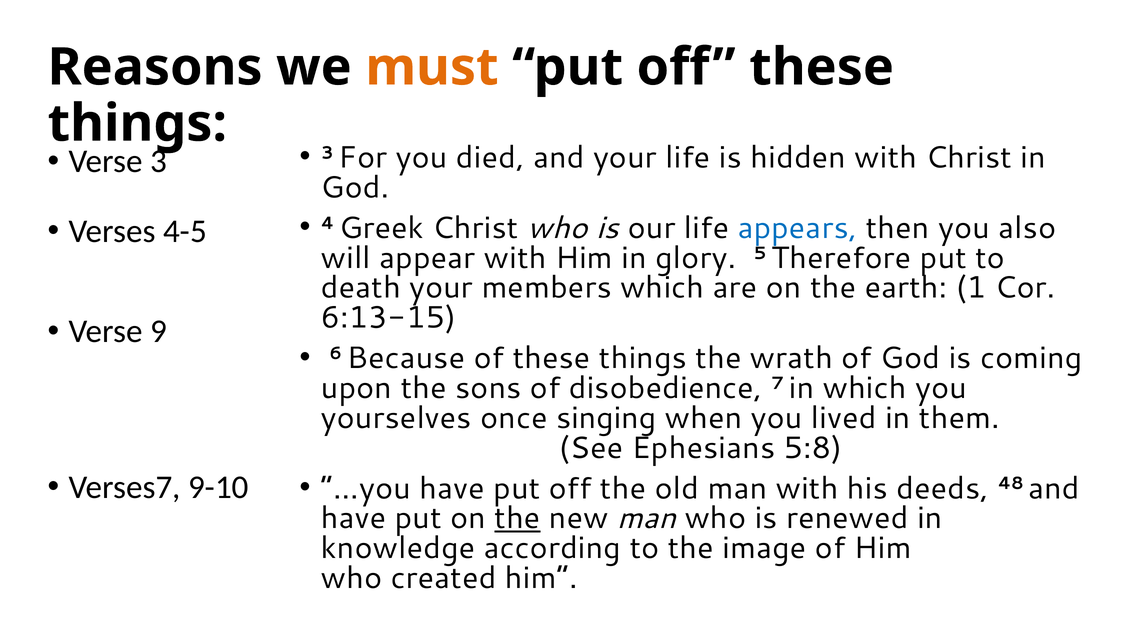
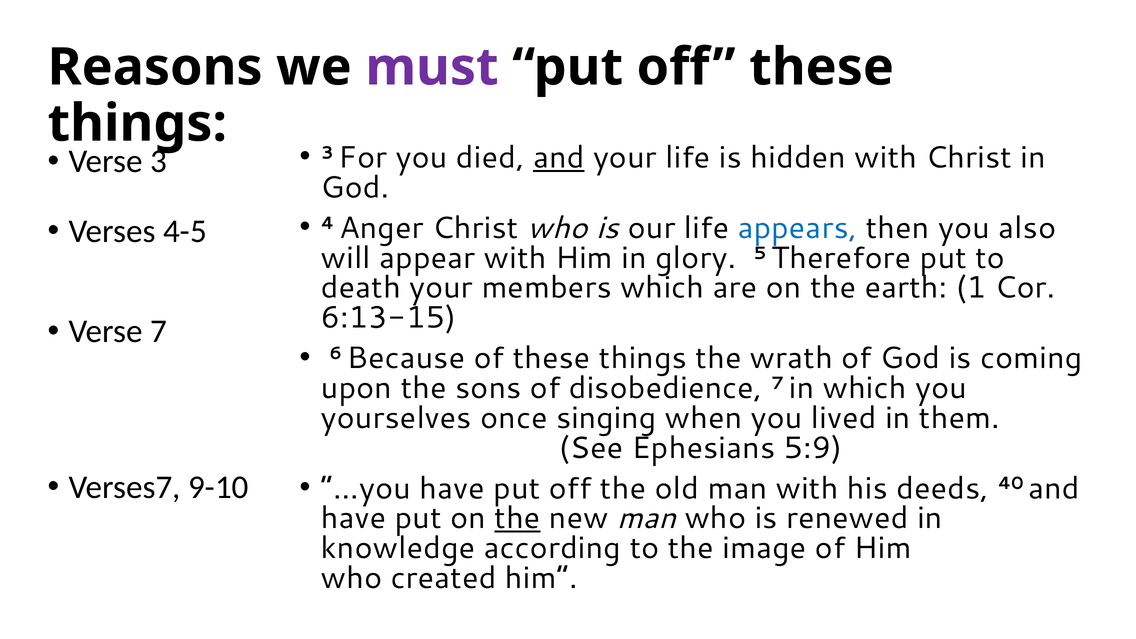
must colour: orange -> purple
and at (559, 158) underline: none -> present
Greek: Greek -> Anger
Verse 9: 9 -> 7
5:8: 5:8 -> 5:9
48: 48 -> 40
